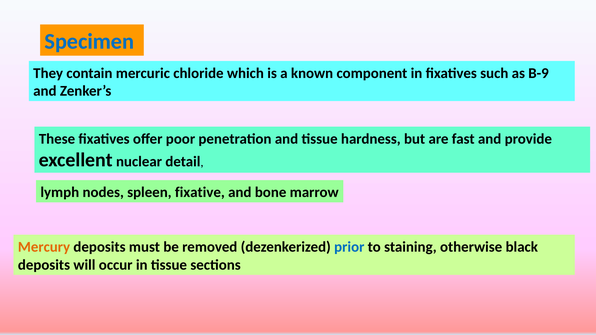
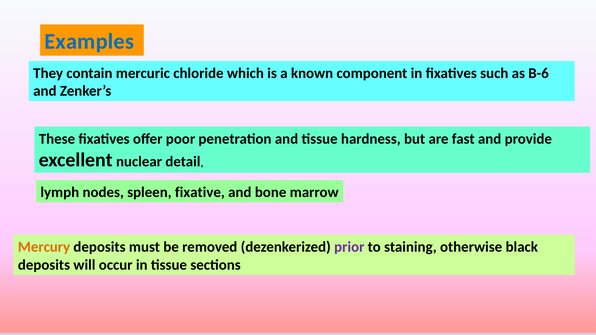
Specimen: Specimen -> Examples
B-9: B-9 -> B-6
prior colour: blue -> purple
